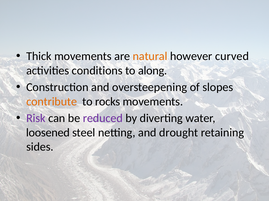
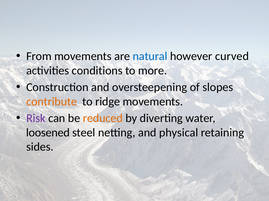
Thick: Thick -> From
natural colour: orange -> blue
along: along -> more
rocks: rocks -> ridge
reduced colour: purple -> orange
drought: drought -> physical
